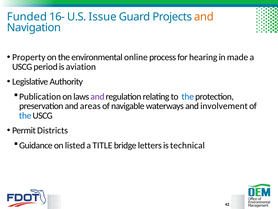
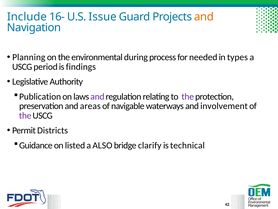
Funded: Funded -> Include
Property: Property -> Planning
online: online -> during
hearing: hearing -> needed
made: made -> types
aviation: aviation -> findings
the at (188, 96) colour: blue -> purple
the at (25, 115) colour: blue -> purple
TITLE: TITLE -> ALSO
letters: letters -> clarify
